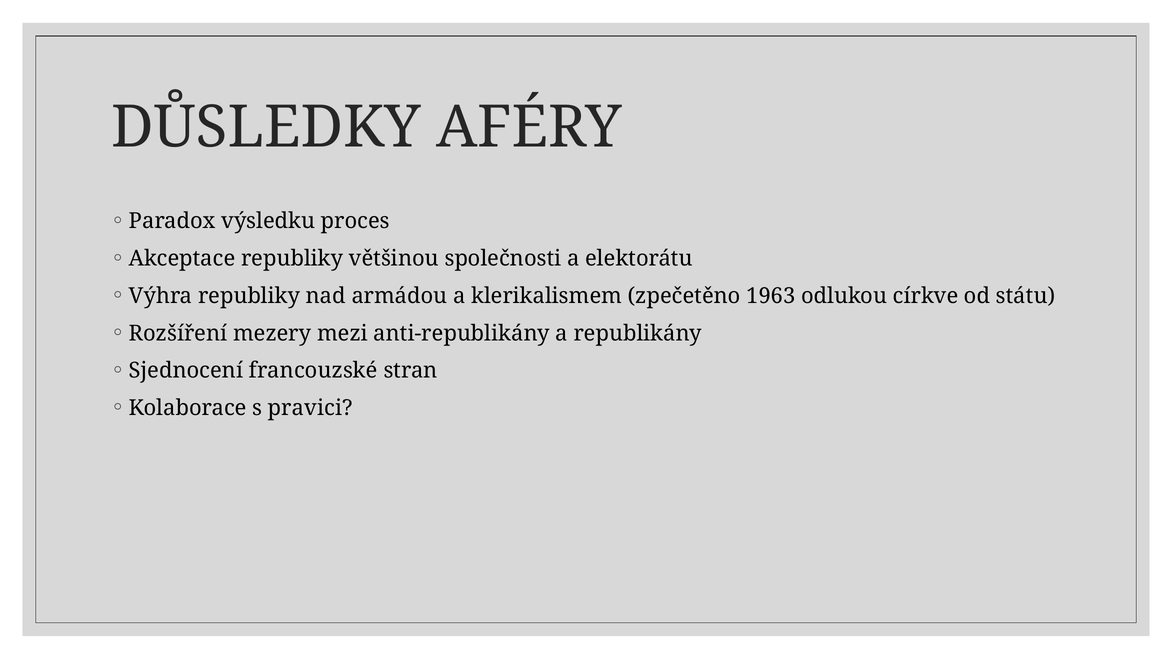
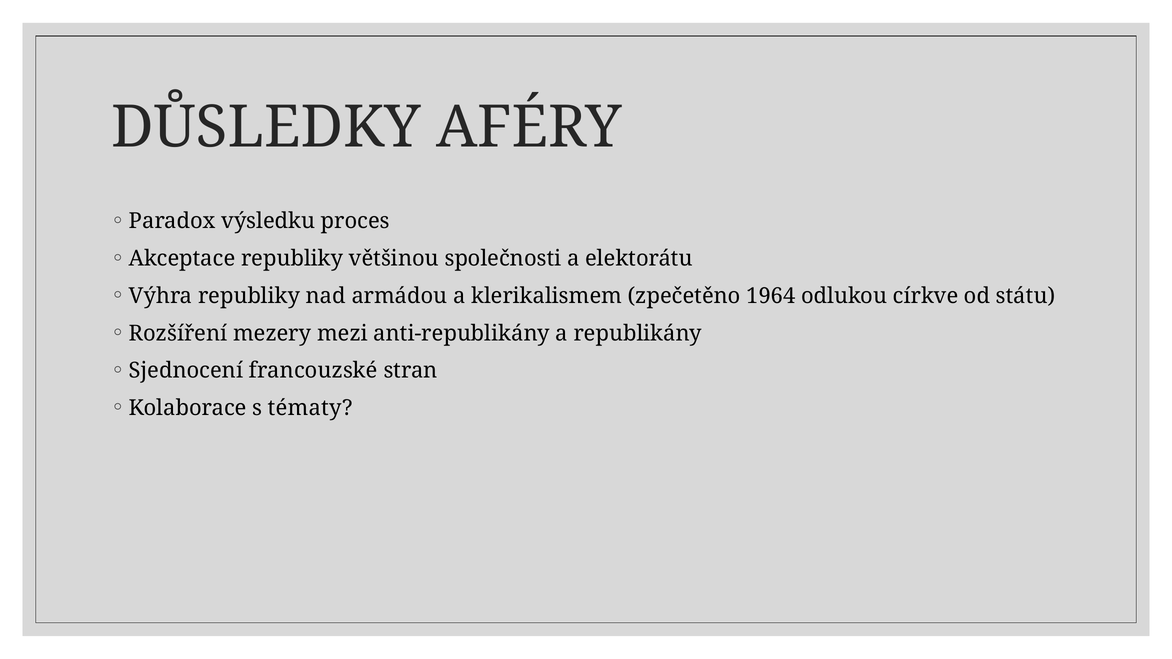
1963: 1963 -> 1964
pravici: pravici -> tématy
